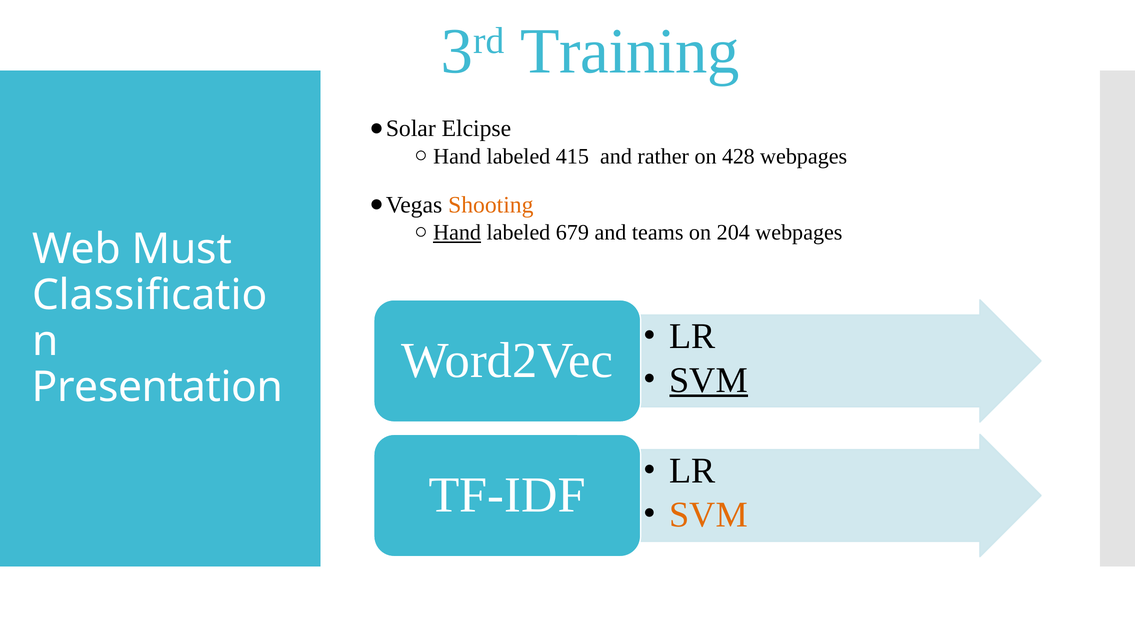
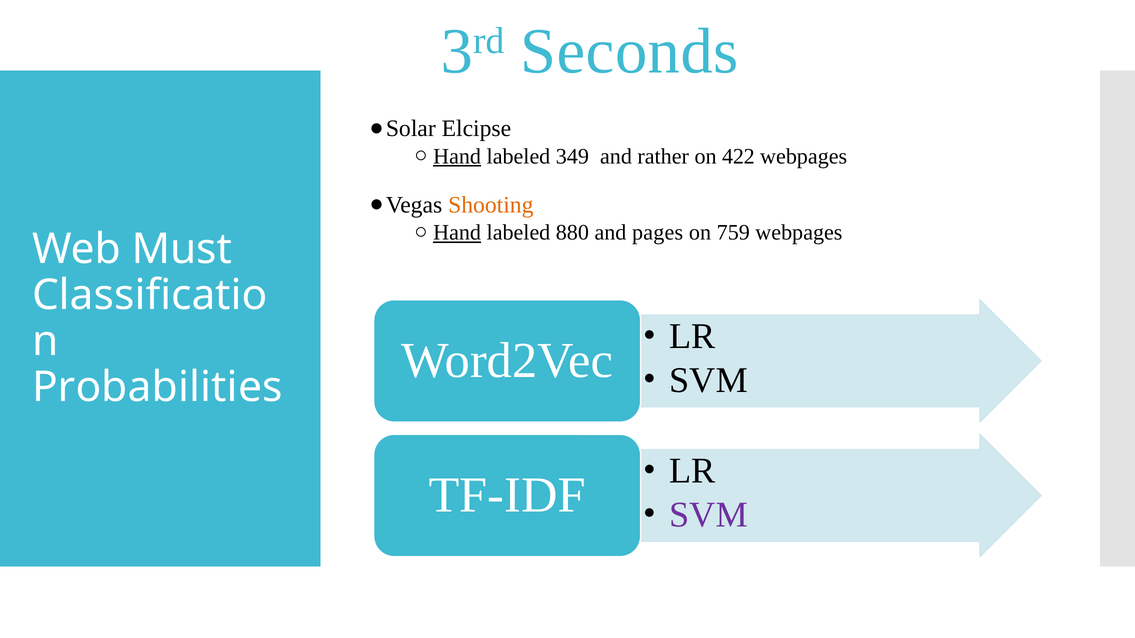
Training: Training -> Seconds
Hand at (457, 156) underline: none -> present
415: 415 -> 349
428: 428 -> 422
679: 679 -> 880
teams: teams -> pages
204: 204 -> 759
SVM at (709, 380) underline: present -> none
Presentation: Presentation -> Probabilities
SVM at (709, 515) colour: orange -> purple
